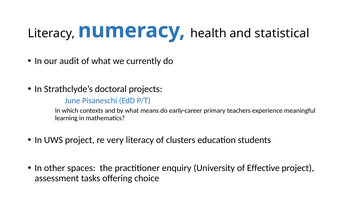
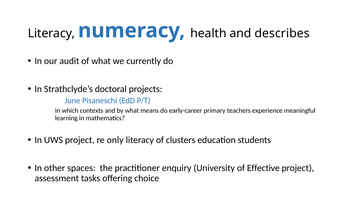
statistical: statistical -> describes
very: very -> only
